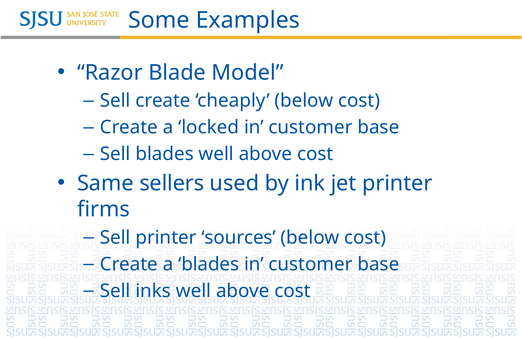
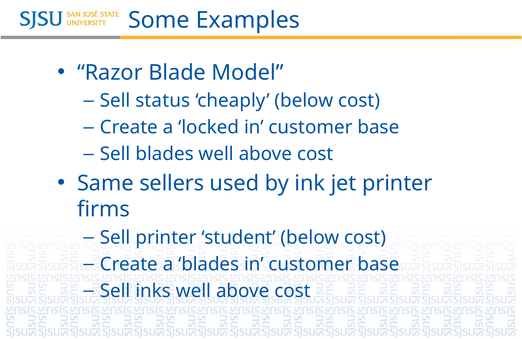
Sell create: create -> status
sources: sources -> student
